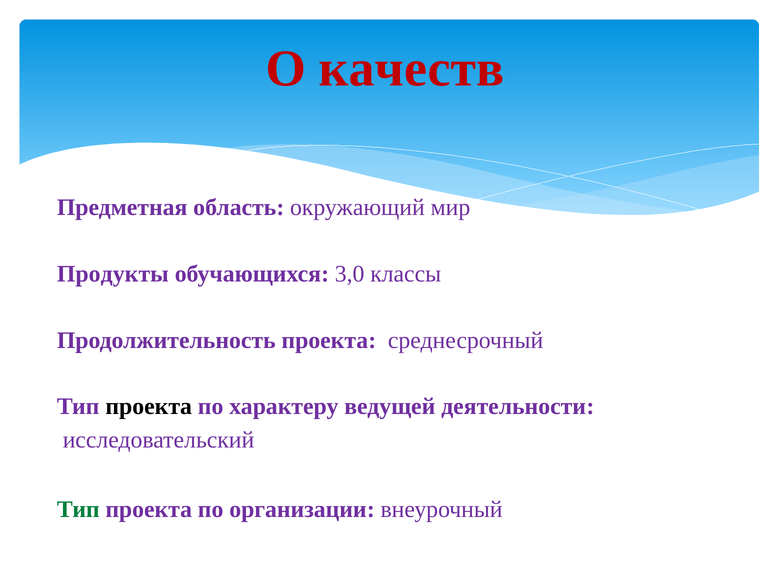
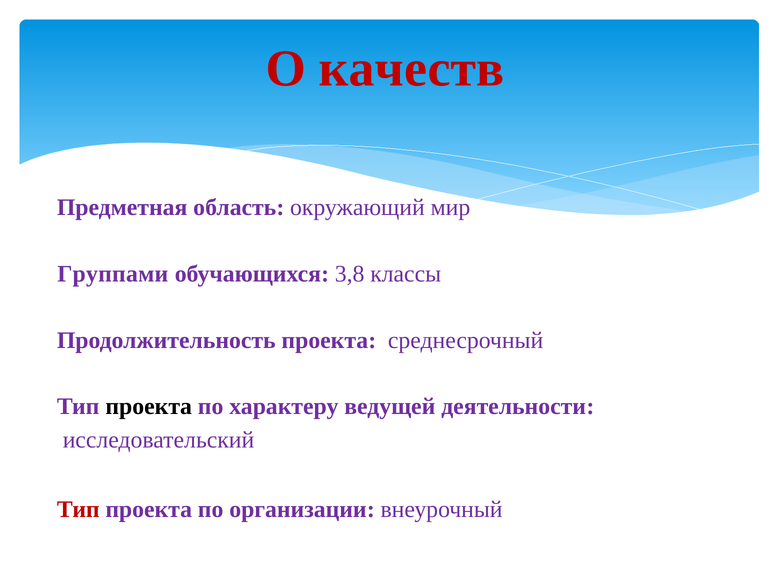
Продукты: Продукты -> Группами
3,0: 3,0 -> 3,8
Тип at (78, 510) colour: green -> red
